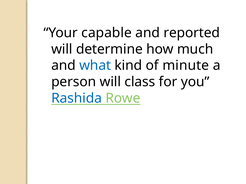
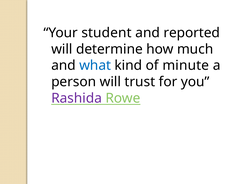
capable: capable -> student
class: class -> trust
Rashida colour: blue -> purple
